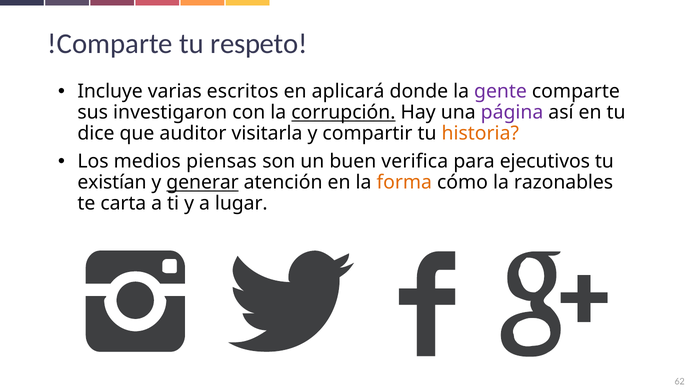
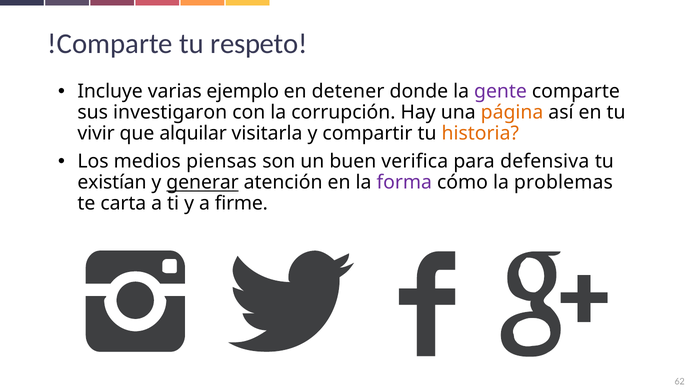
escritos: escritos -> ejemplo
aplicará: aplicará -> detener
corrupción underline: present -> none
página colour: purple -> orange
dice: dice -> vivir
auditor: auditor -> alquilar
ejecutivos: ejecutivos -> defensiva
forma colour: orange -> purple
razonables: razonables -> problemas
lugar: lugar -> firme
